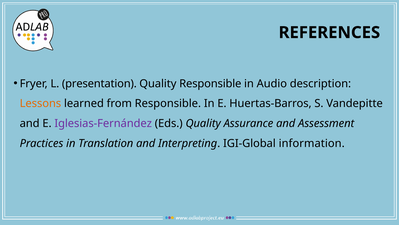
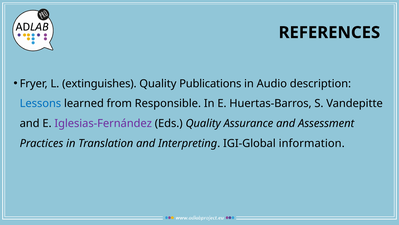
presentation: presentation -> extinguishes
Quality Responsible: Responsible -> Publications
Lessons colour: orange -> blue
